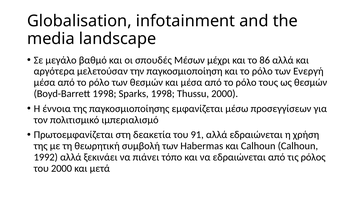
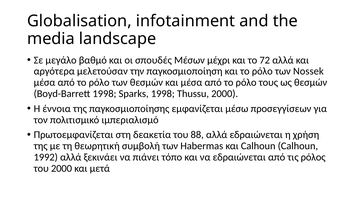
86: 86 -> 72
Ενεργή: Ενεργή -> Nossek
91: 91 -> 88
